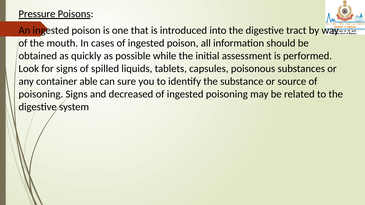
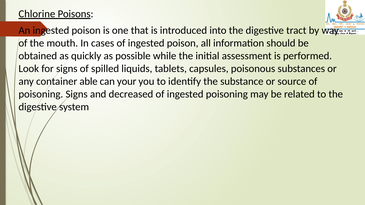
Pressure: Pressure -> Chlorine
sure: sure -> your
